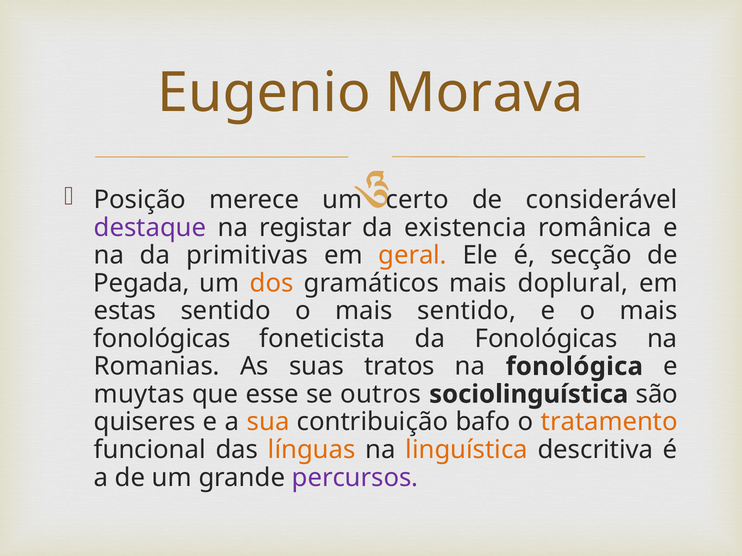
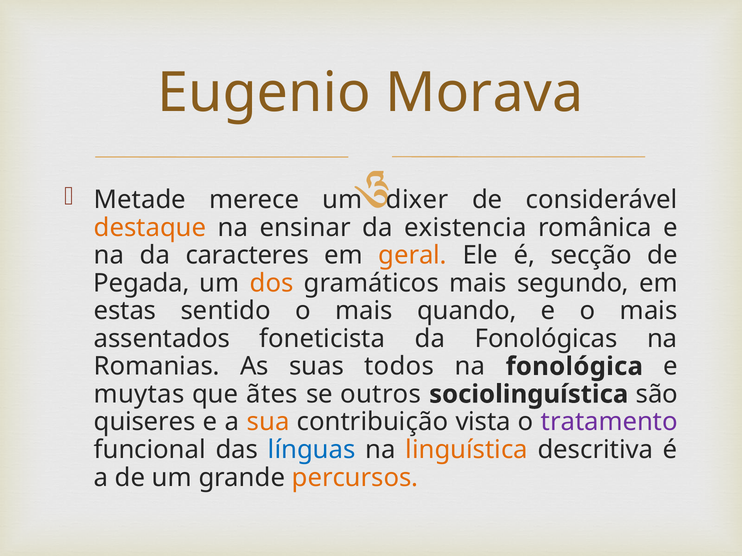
Posição: Posição -> Metade
certo: certo -> dixer
destaque colour: purple -> orange
registar: registar -> ensinar
primitivas: primitivas -> caracteres
doplural: doplural -> segundo
mais sentido: sentido -> quando
fonológicas at (162, 339): fonológicas -> assentados
tratos: tratos -> todos
esse: esse -> ãtes
bafo: bafo -> vista
tratamento colour: orange -> purple
línguas colour: orange -> blue
percursos colour: purple -> orange
